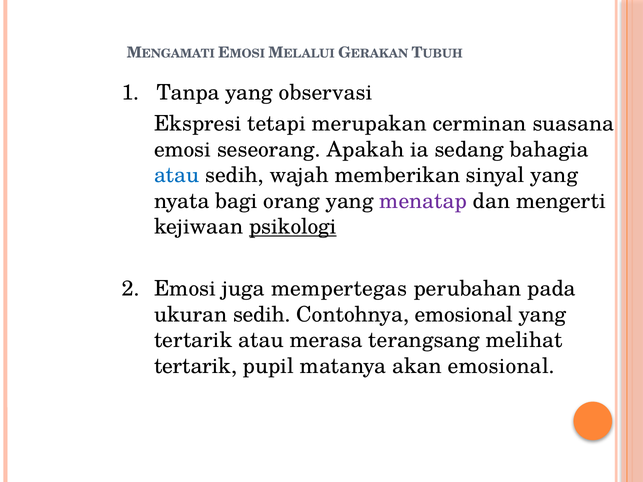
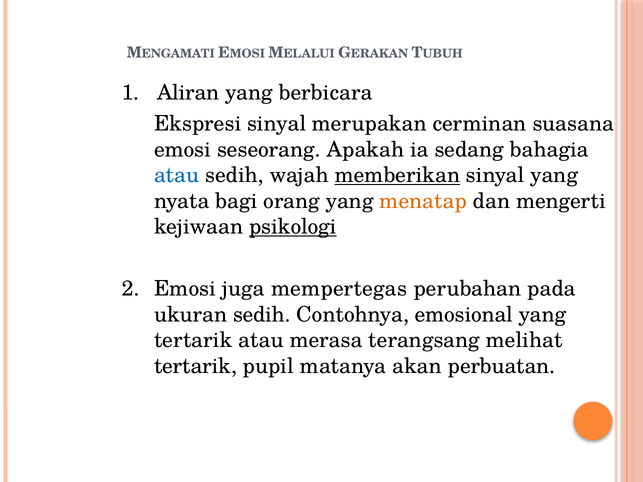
Tanpa: Tanpa -> Aliran
observasi: observasi -> berbicara
Ekspresi tetapi: tetapi -> sinyal
memberikan underline: none -> present
menatap colour: purple -> orange
akan emosional: emosional -> perbuatan
